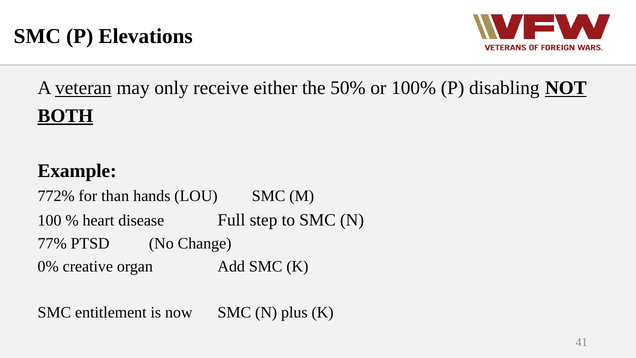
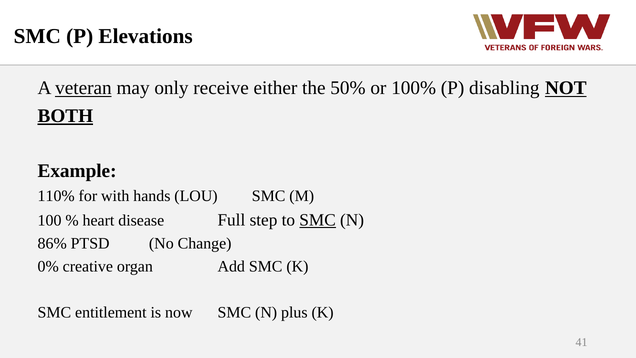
772%: 772% -> 110%
than: than -> with
SMC at (318, 220) underline: none -> present
77%: 77% -> 86%
